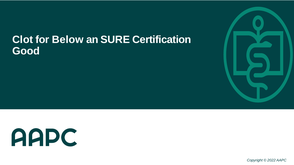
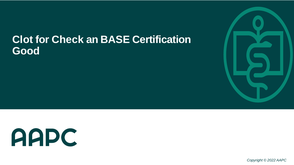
Below: Below -> Check
SURE: SURE -> BASE
